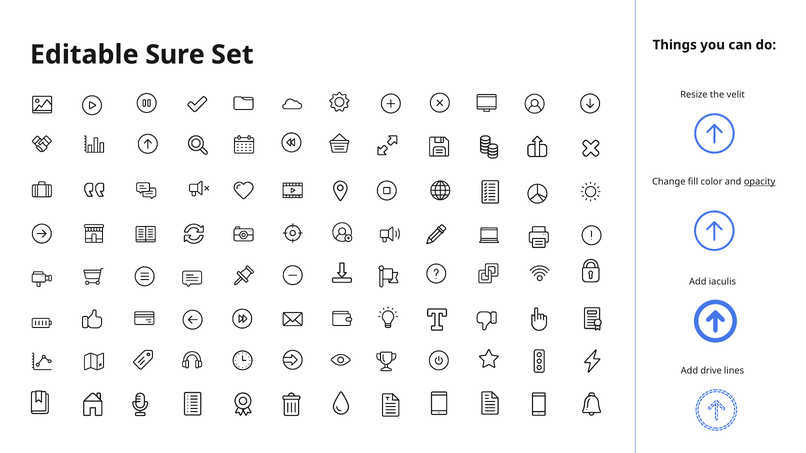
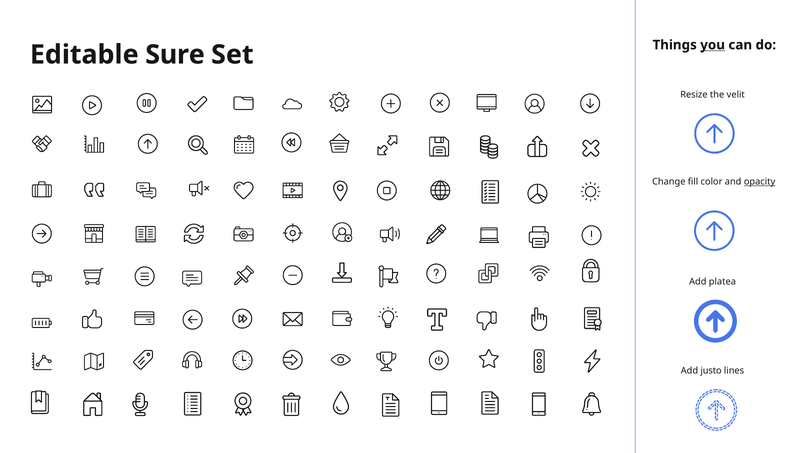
you underline: none -> present
iaculis: iaculis -> platea
drive: drive -> justo
